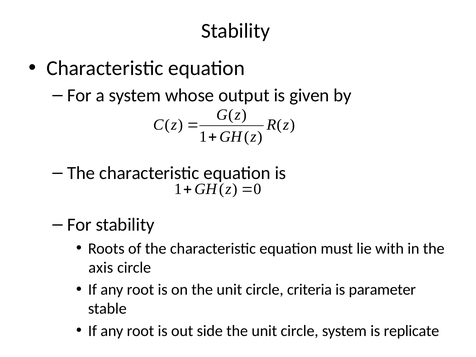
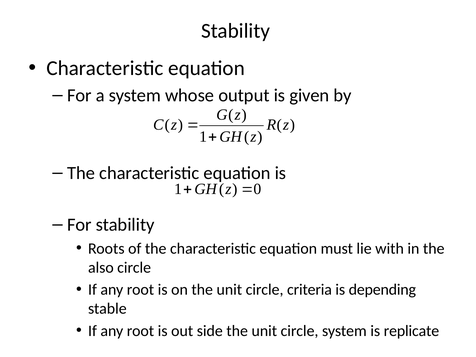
axis: axis -> also
parameter: parameter -> depending
